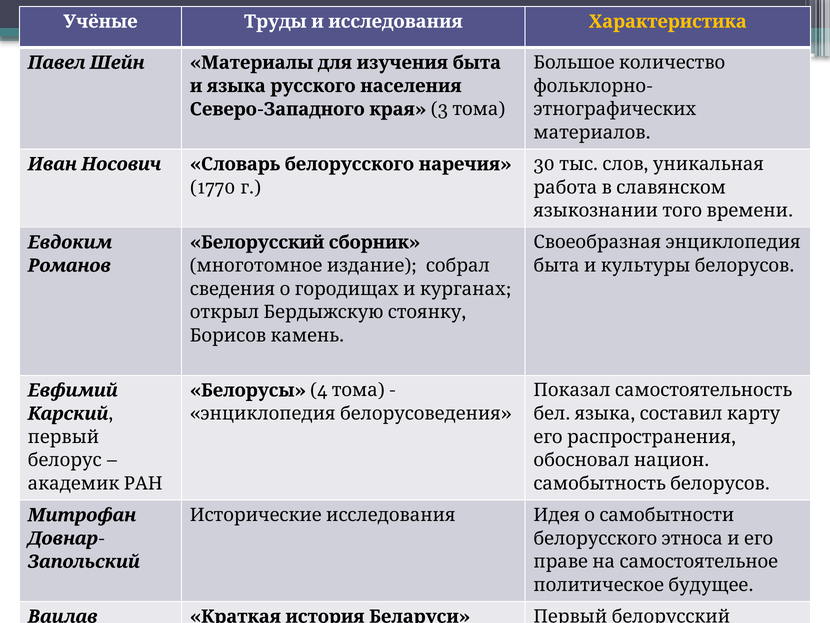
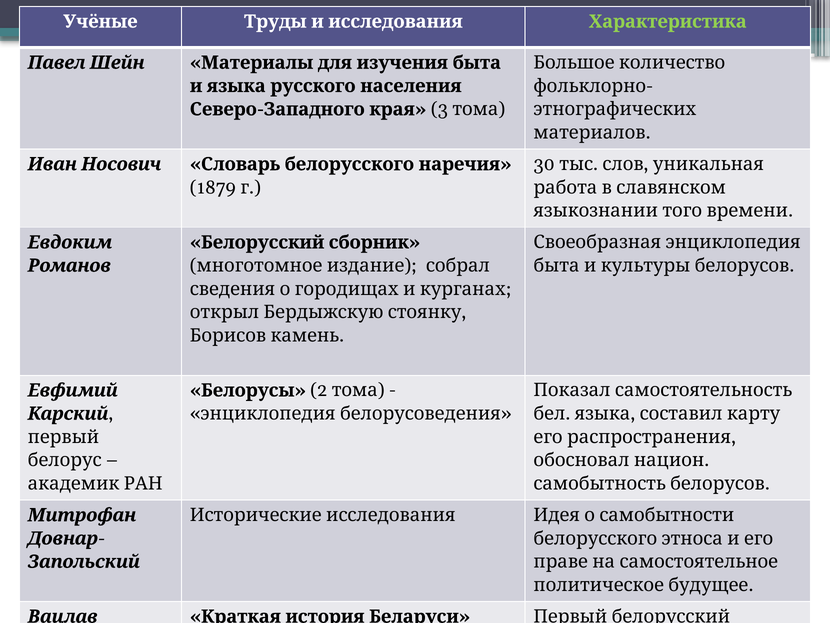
Характеристика colour: yellow -> light green
1770: 1770 -> 1879
4: 4 -> 2
